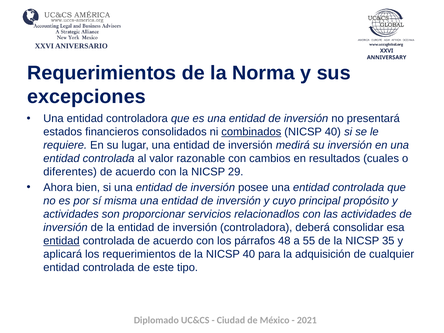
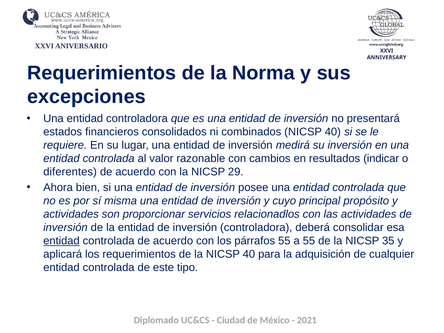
combinados underline: present -> none
cuales: cuales -> indicar
párrafos 48: 48 -> 55
